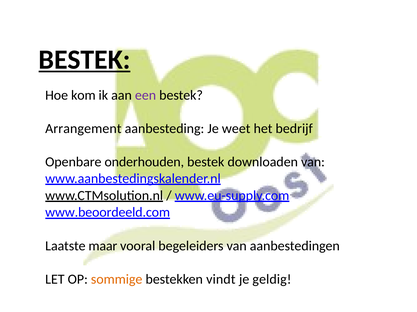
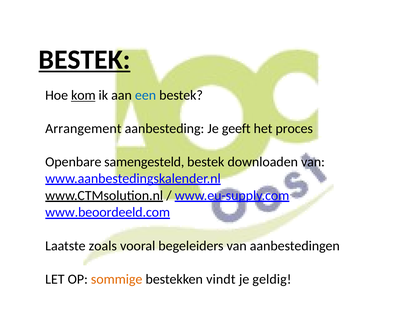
kom underline: none -> present
een colour: purple -> blue
weet: weet -> geeft
bedrijf: bedrijf -> proces
onderhouden: onderhouden -> samengesteld
maar: maar -> zoals
